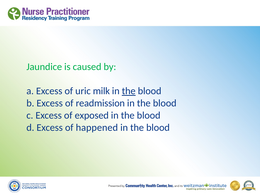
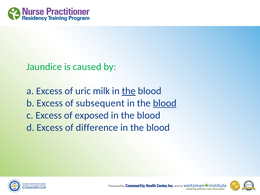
readmission: readmission -> subsequent
blood at (165, 103) underline: none -> present
happened: happened -> difference
